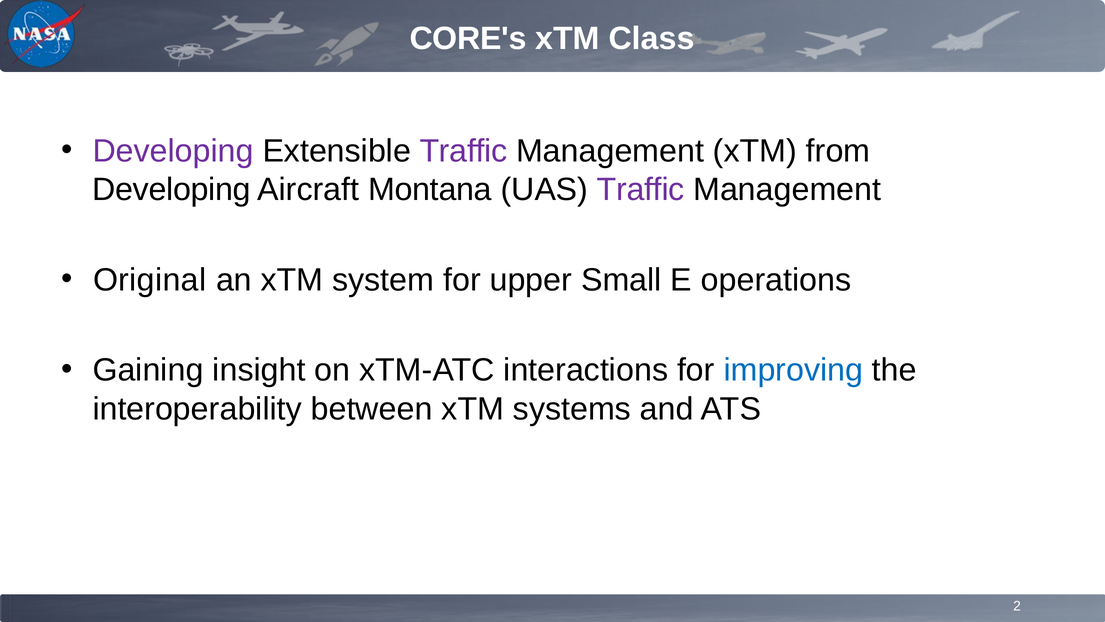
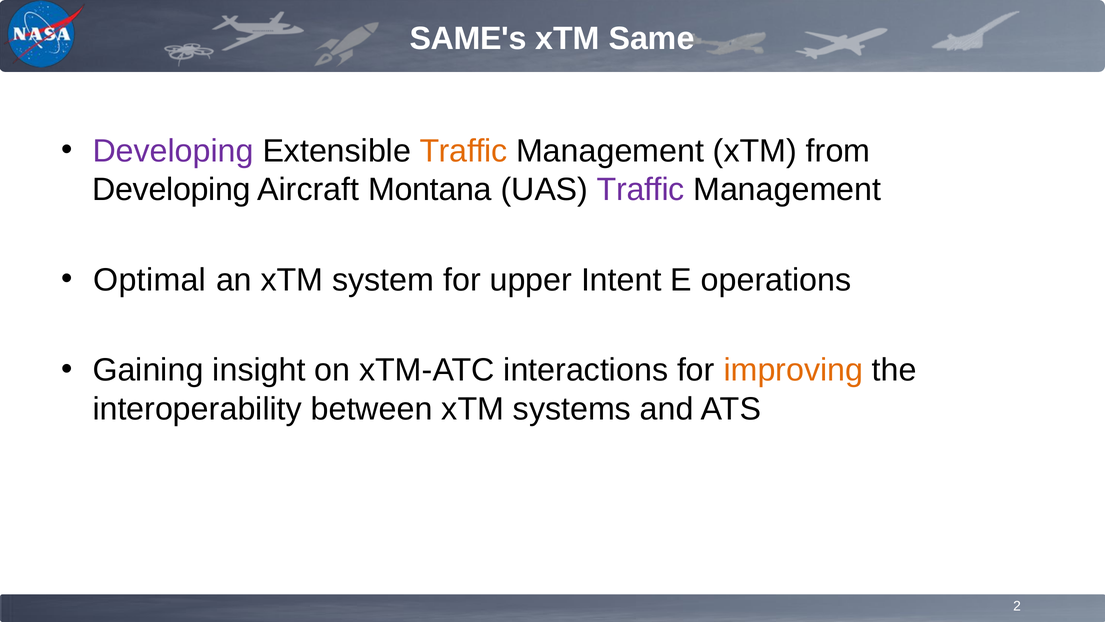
CORE's: CORE's -> SAME's
Class: Class -> Same
Traffic at (463, 151) colour: purple -> orange
Original: Original -> Optimal
Small: Small -> Intent
improving colour: blue -> orange
